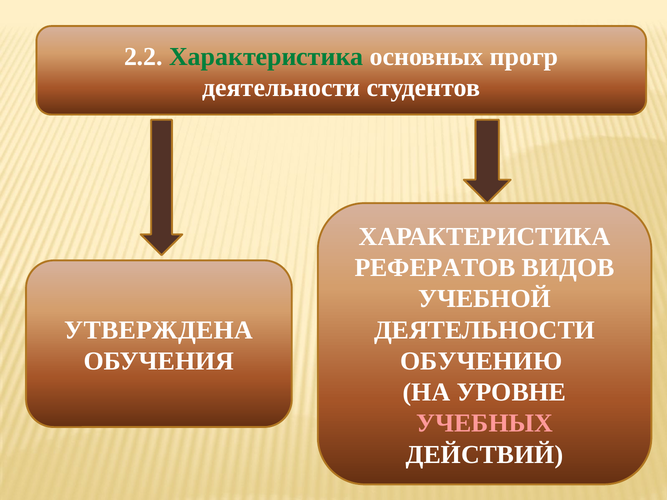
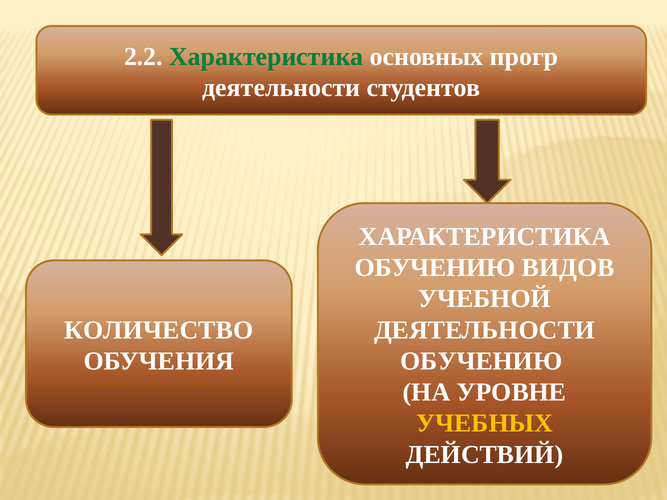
РЕФЕРАТОВ at (435, 268): РЕФЕРАТОВ -> ОБУЧЕНИЮ
УТВЕРЖДЕНА: УТВЕРЖДЕНА -> КОЛИЧЕСТВО
УЧЕБНЫХ colour: pink -> yellow
